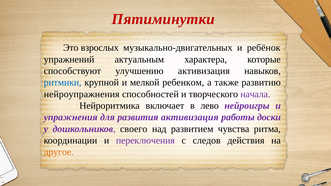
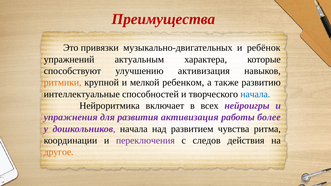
Пятиминутки: Пятиминутки -> Преимущества
взрослых: взрослых -> привязки
ритмики colour: blue -> orange
нейроупражнения: нейроупражнения -> интеллектуальные
начала at (255, 94) colour: purple -> blue
лево: лево -> всех
доски: доски -> более
дошкольников своего: своего -> начала
